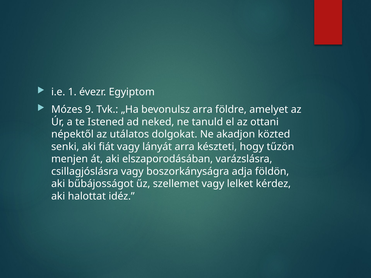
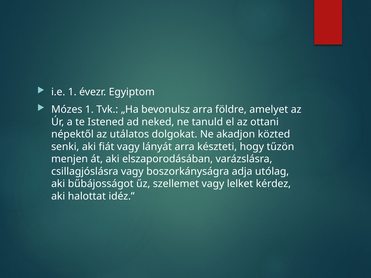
Mózes 9: 9 -> 1
földön: földön -> utólag
